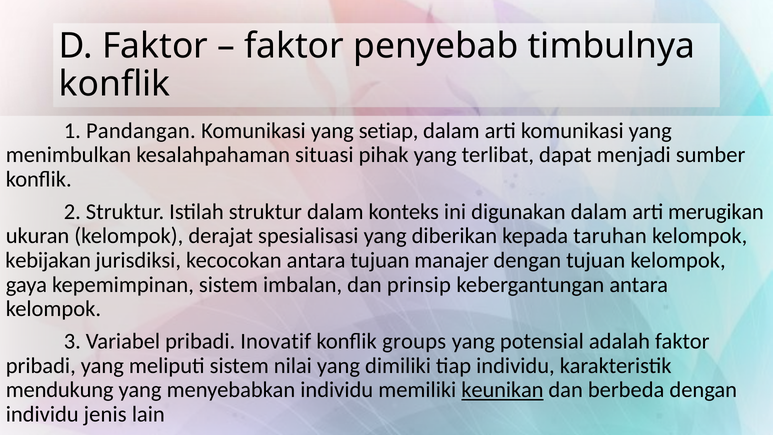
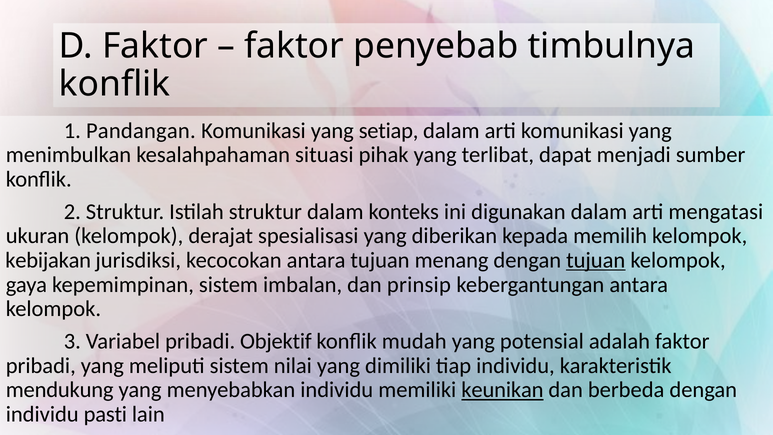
merugikan: merugikan -> mengatasi
taruhan: taruhan -> memilih
manajer: manajer -> menang
tujuan at (596, 260) underline: none -> present
Inovatif: Inovatif -> Objektif
groups: groups -> mudah
jenis: jenis -> pasti
